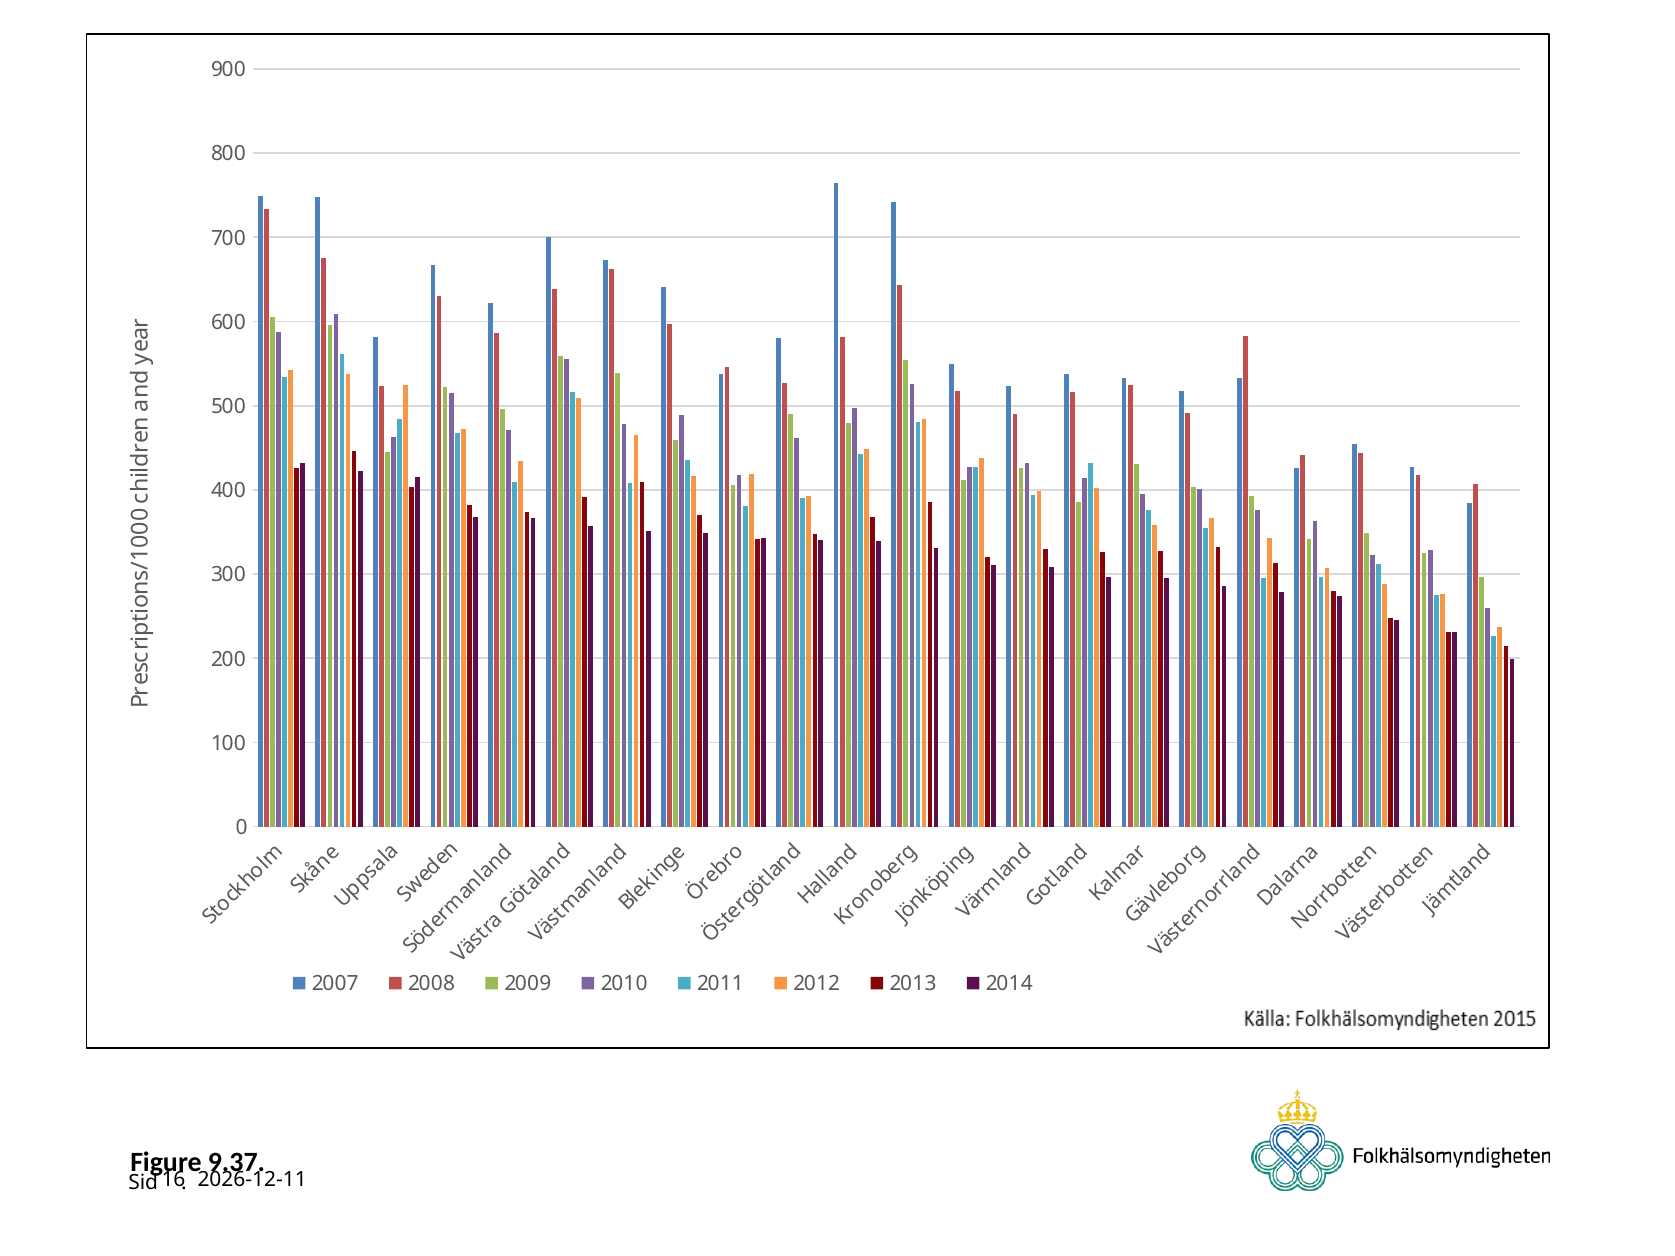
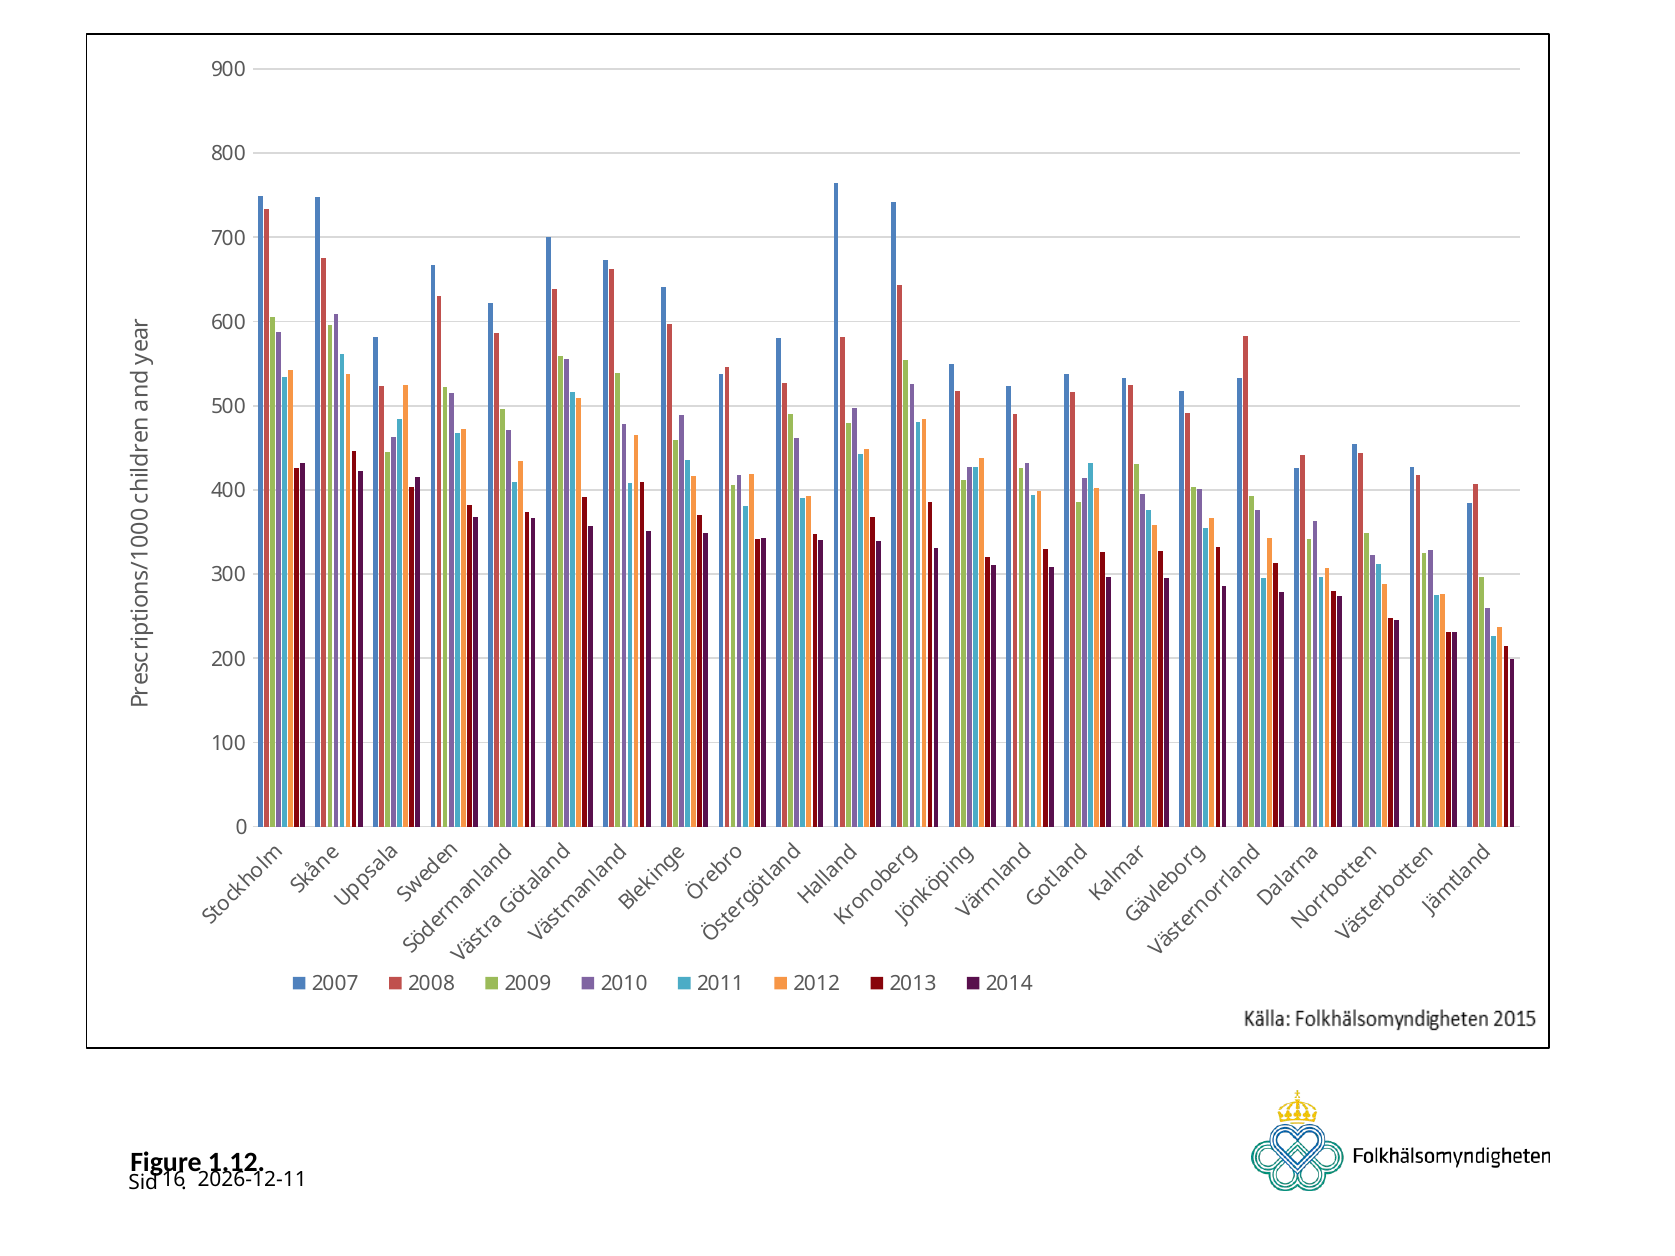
9.37: 9.37 -> 1.12
